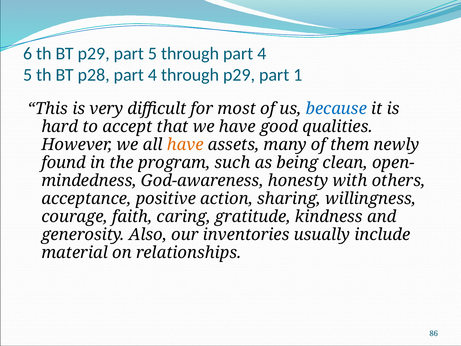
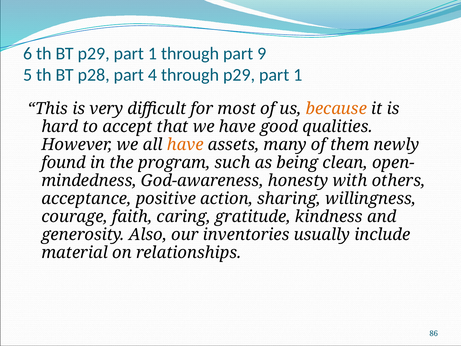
BT p29 part 5: 5 -> 1
through part 4: 4 -> 9
because colour: blue -> orange
